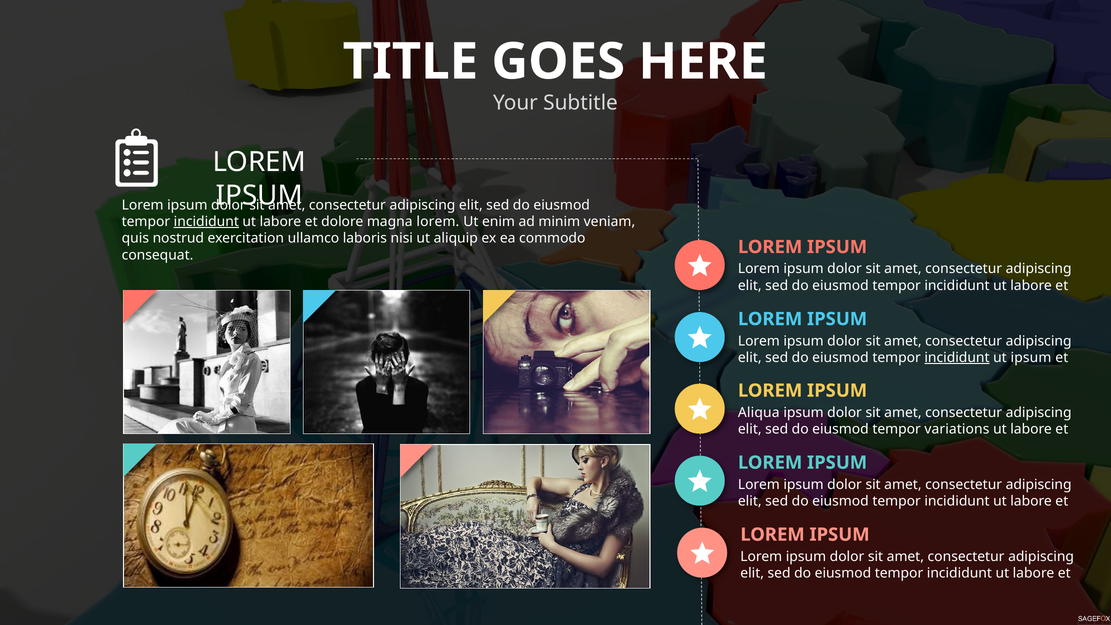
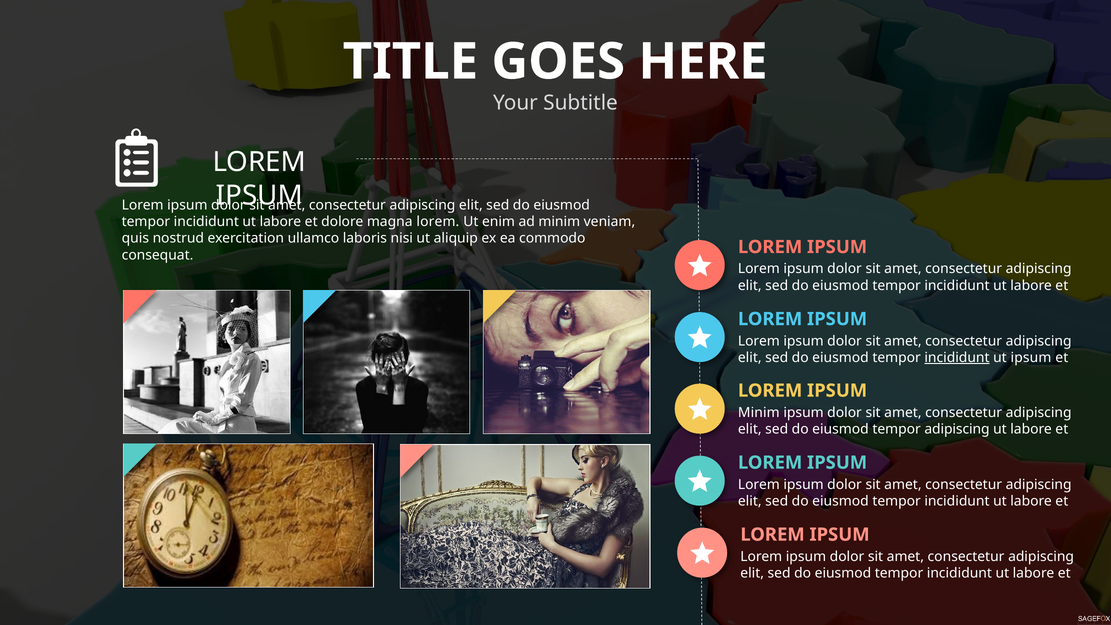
incididunt at (206, 222) underline: present -> none
Aliqua at (759, 412): Aliqua -> Minim
tempor variations: variations -> adipiscing
